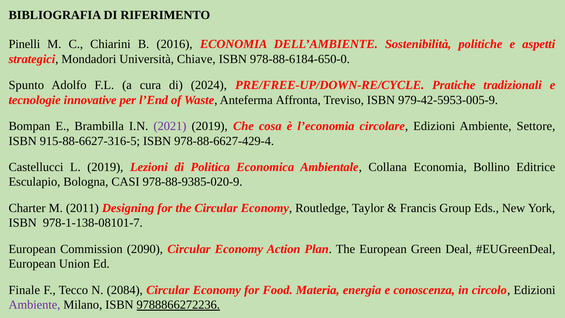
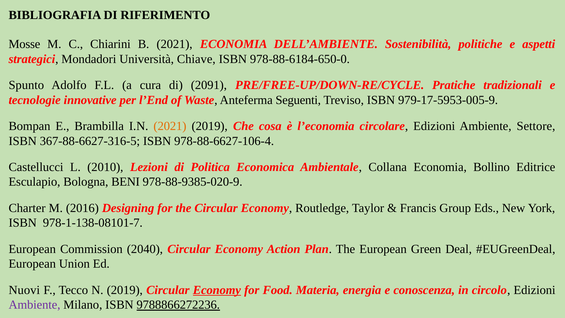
Pinelli: Pinelli -> Mosse
B 2016: 2016 -> 2021
2024: 2024 -> 2091
Affronta: Affronta -> Seguenti
979-42-5953-005-9: 979-42-5953-005-9 -> 979-17-5953-005-9
2021 at (170, 126) colour: purple -> orange
915-88-6627-316-5: 915-88-6627-316-5 -> 367-88-6627-316-5
978-88-6627-429-4: 978-88-6627-429-4 -> 978-88-6627-106-4
L 2019: 2019 -> 2010
CASI: CASI -> BENI
2011: 2011 -> 2016
2090: 2090 -> 2040
Finale: Finale -> Nuovi
N 2084: 2084 -> 2019
Economy at (217, 290) underline: none -> present
